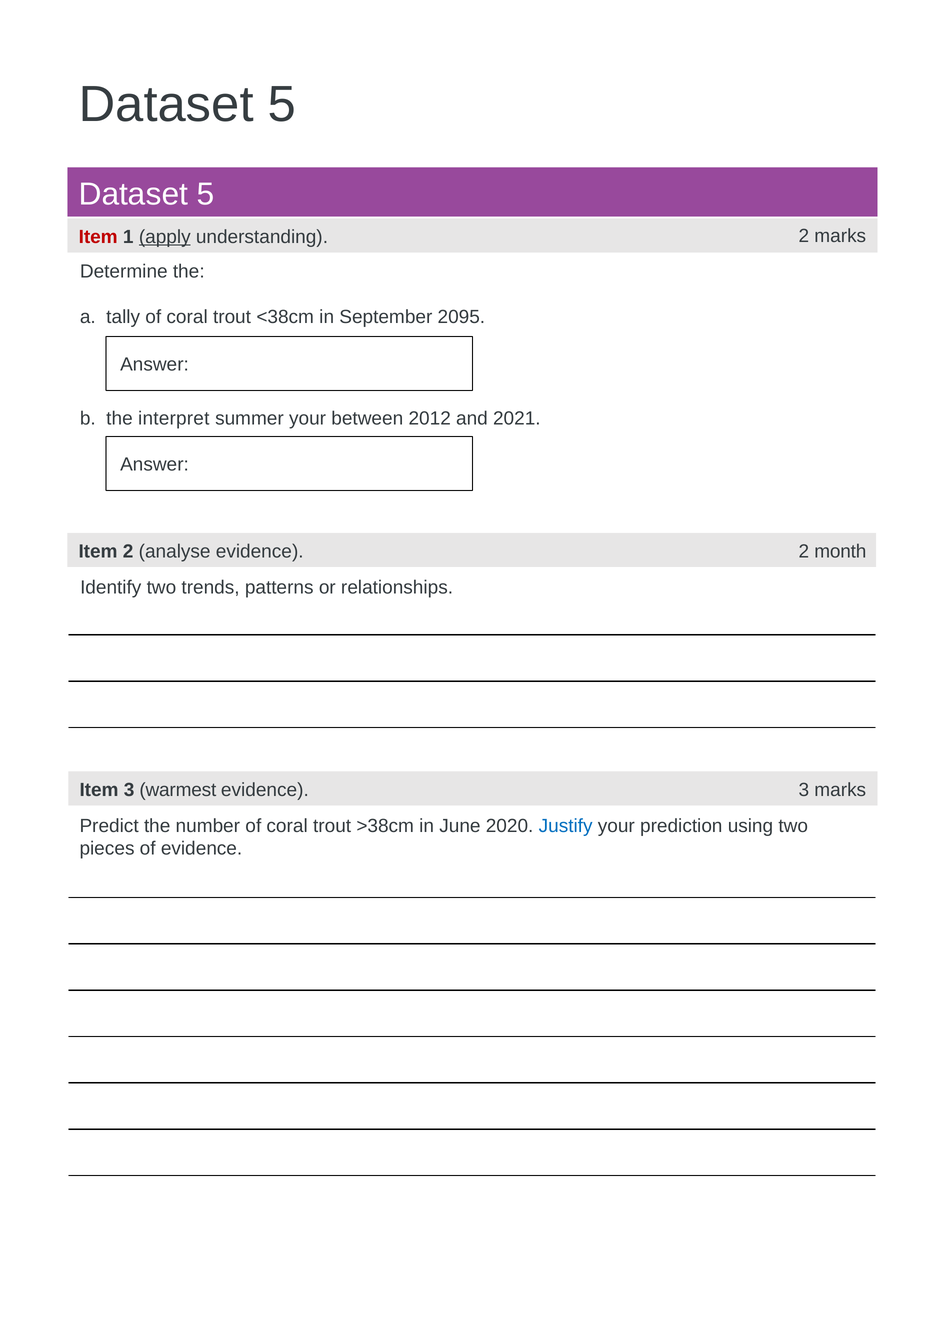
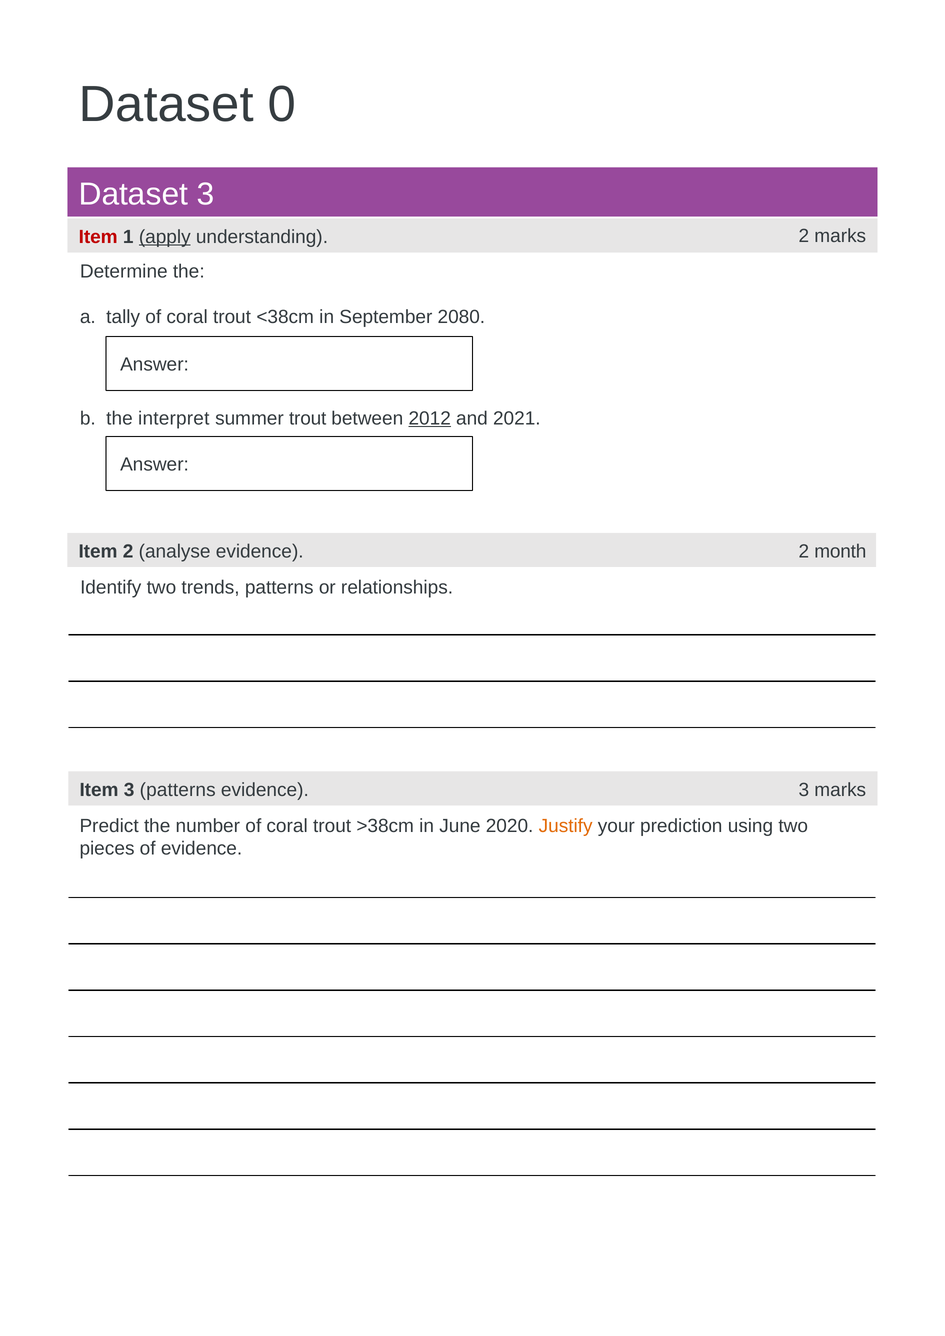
5 at (282, 105): 5 -> 0
5 at (206, 194): 5 -> 3
2095: 2095 -> 2080
summer your: your -> trout
2012 underline: none -> present
3 warmest: warmest -> patterns
Justify colour: blue -> orange
